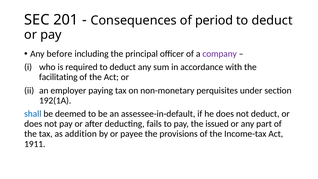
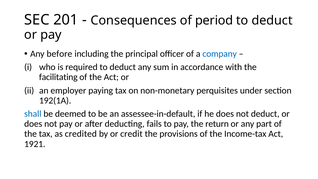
company colour: purple -> blue
issued: issued -> return
addition: addition -> credited
payee: payee -> credit
1911: 1911 -> 1921
